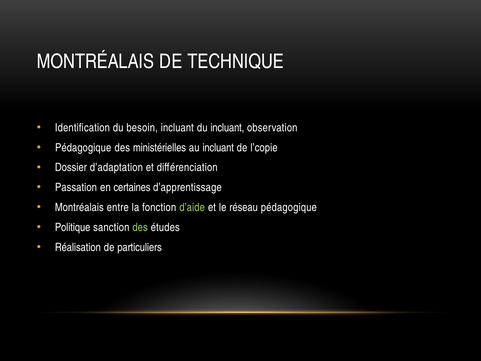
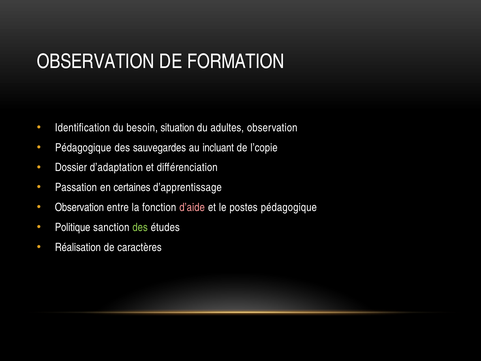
MONTRÉALAIS at (95, 62): MONTRÉALAIS -> OBSERVATION
TECHNIQUE: TECHNIQUE -> FORMATION
besoin incluant: incluant -> situation
du incluant: incluant -> adultes
ministérielles: ministérielles -> sauvegardes
Montréalais at (79, 207): Montréalais -> Observation
d’aide colour: light green -> pink
réseau: réseau -> postes
particuliers: particuliers -> caractères
